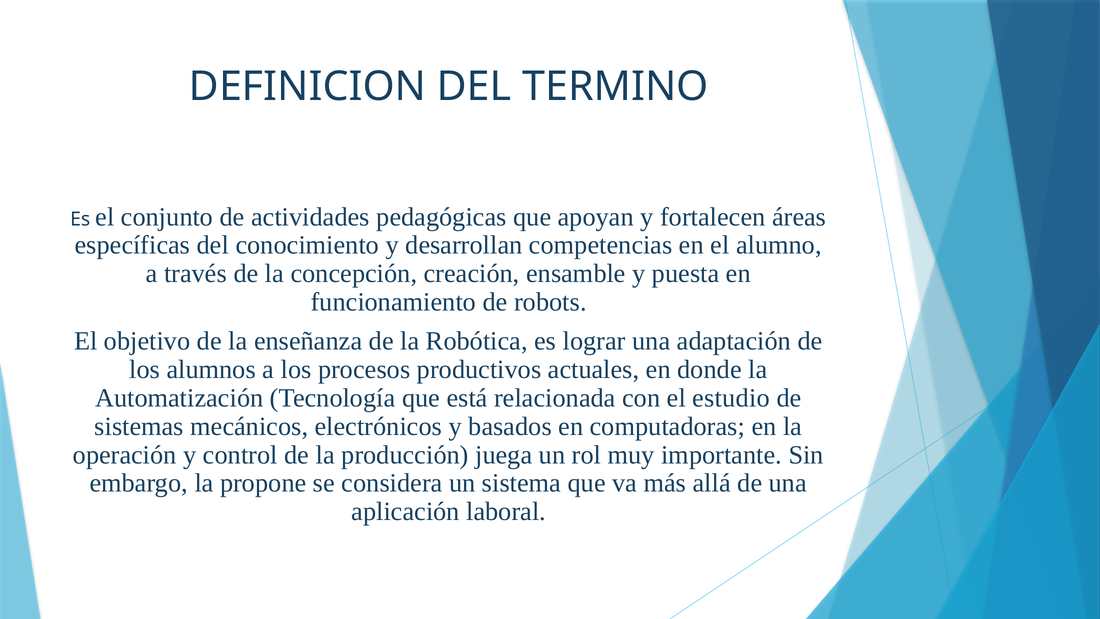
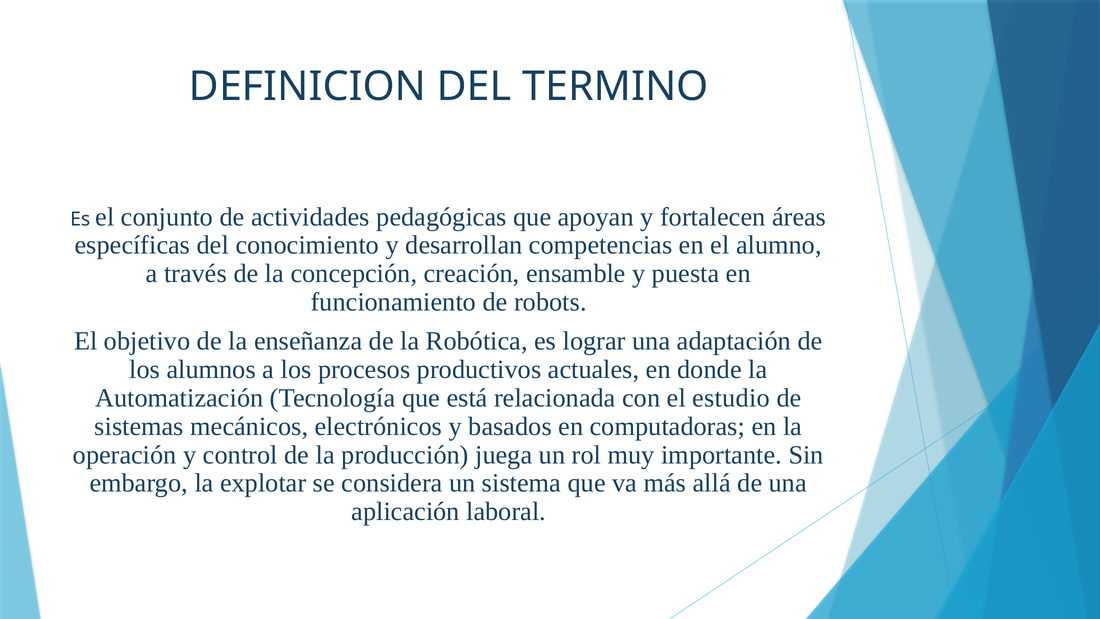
propone: propone -> explotar
